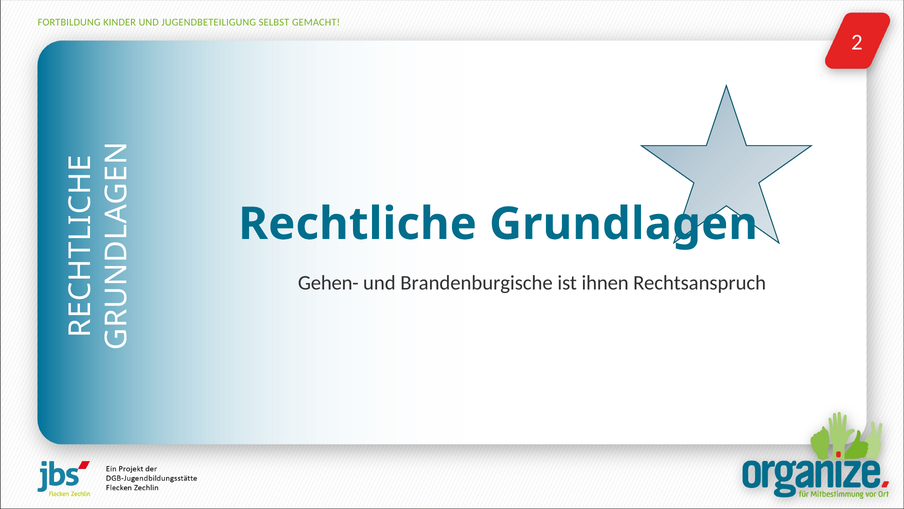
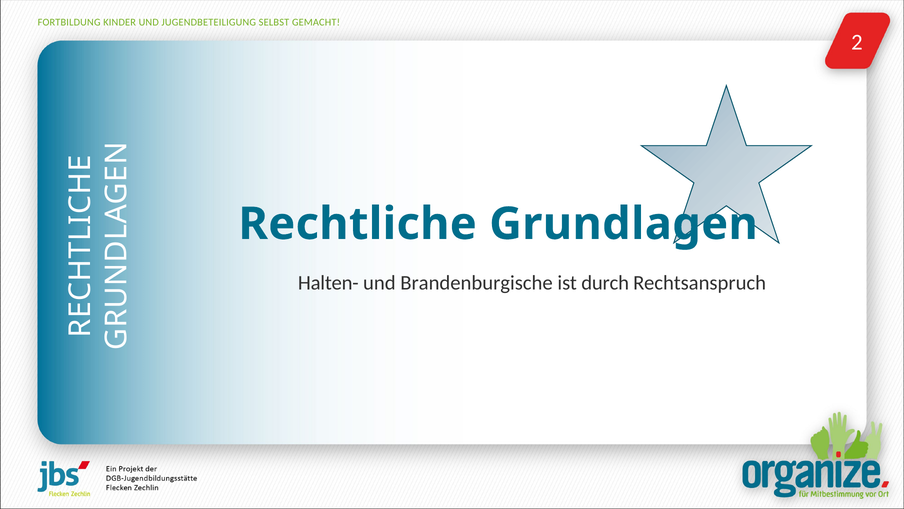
Gehen-: Gehen- -> Halten-
ihnen: ihnen -> durch
